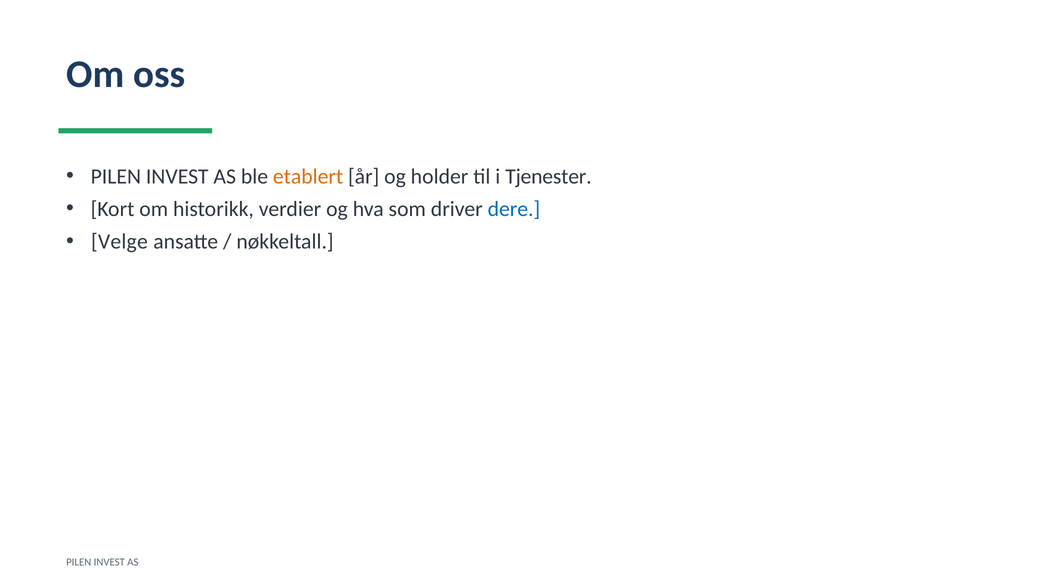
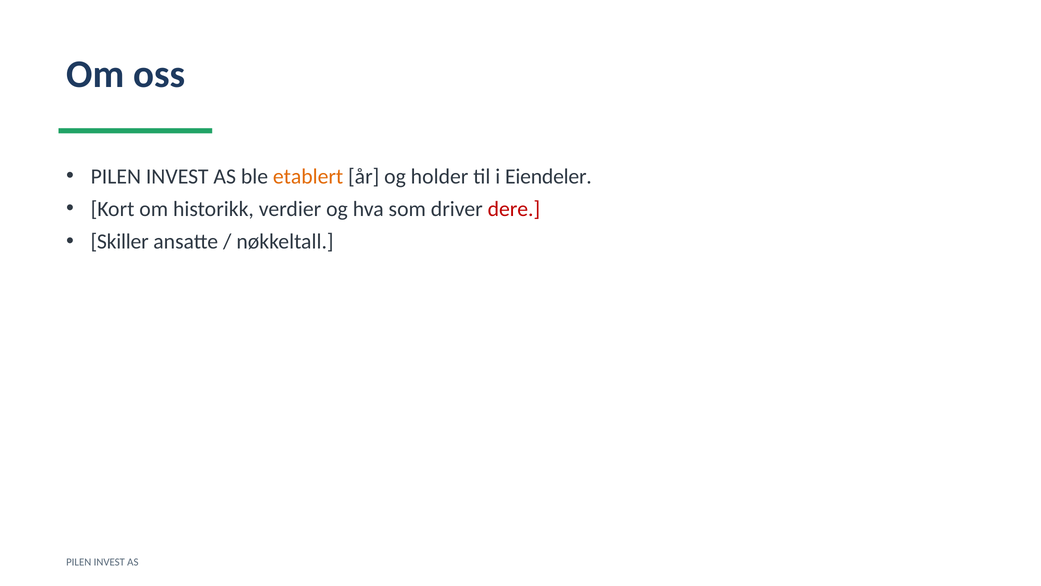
Tjenester: Tjenester -> Eiendeler
dere colour: blue -> red
Velge: Velge -> Skiller
